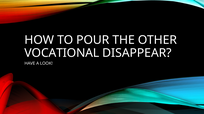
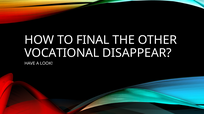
POUR: POUR -> FINAL
